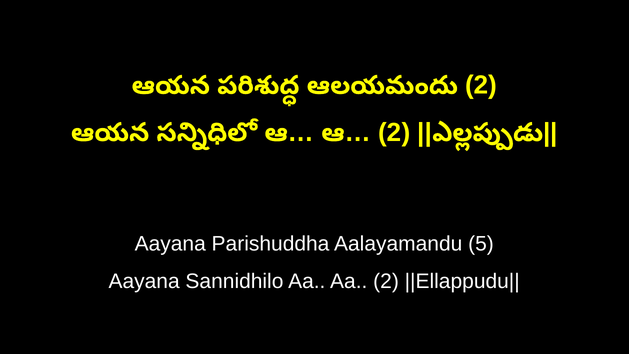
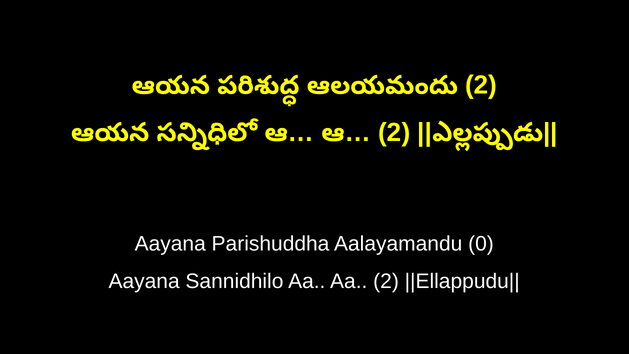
5: 5 -> 0
